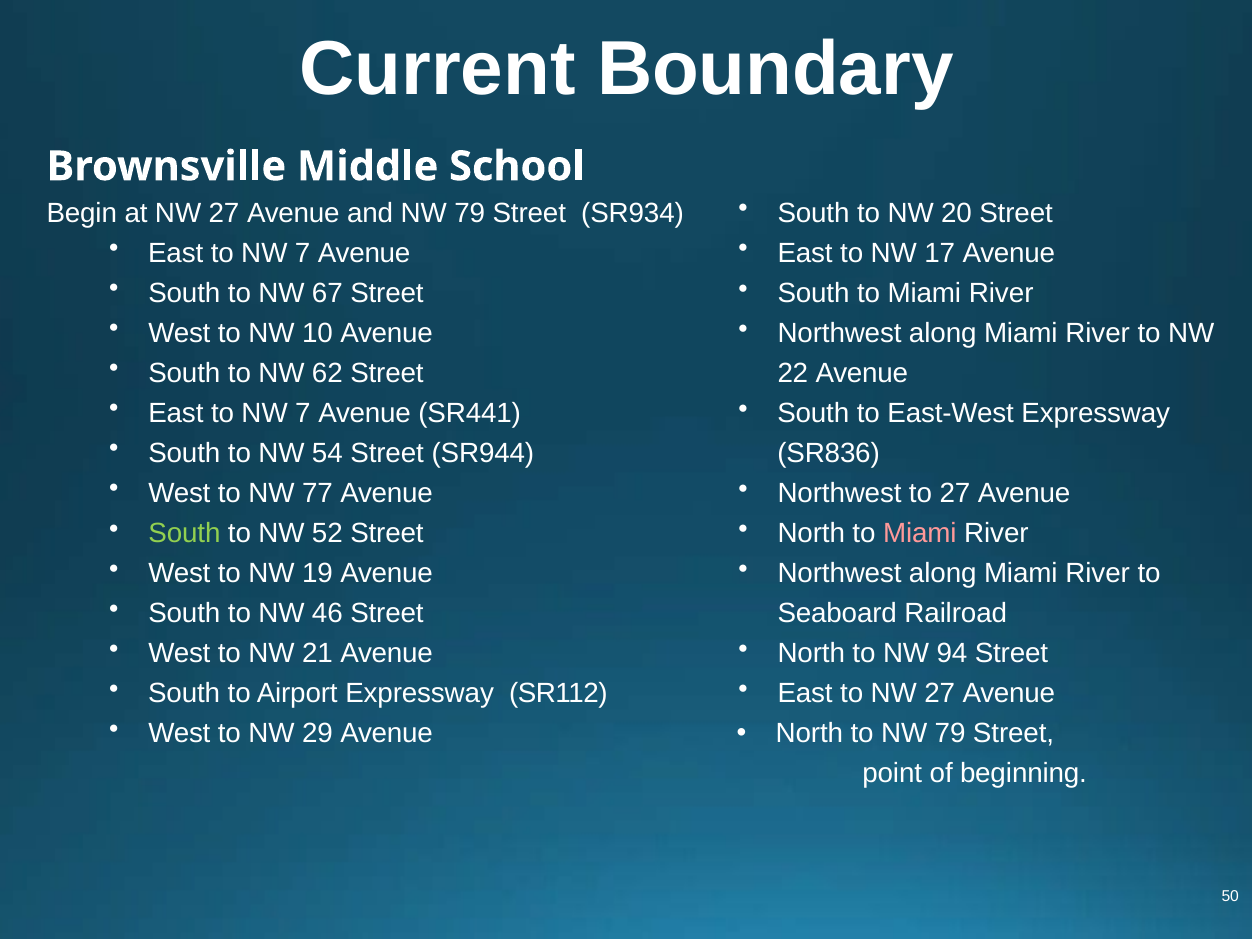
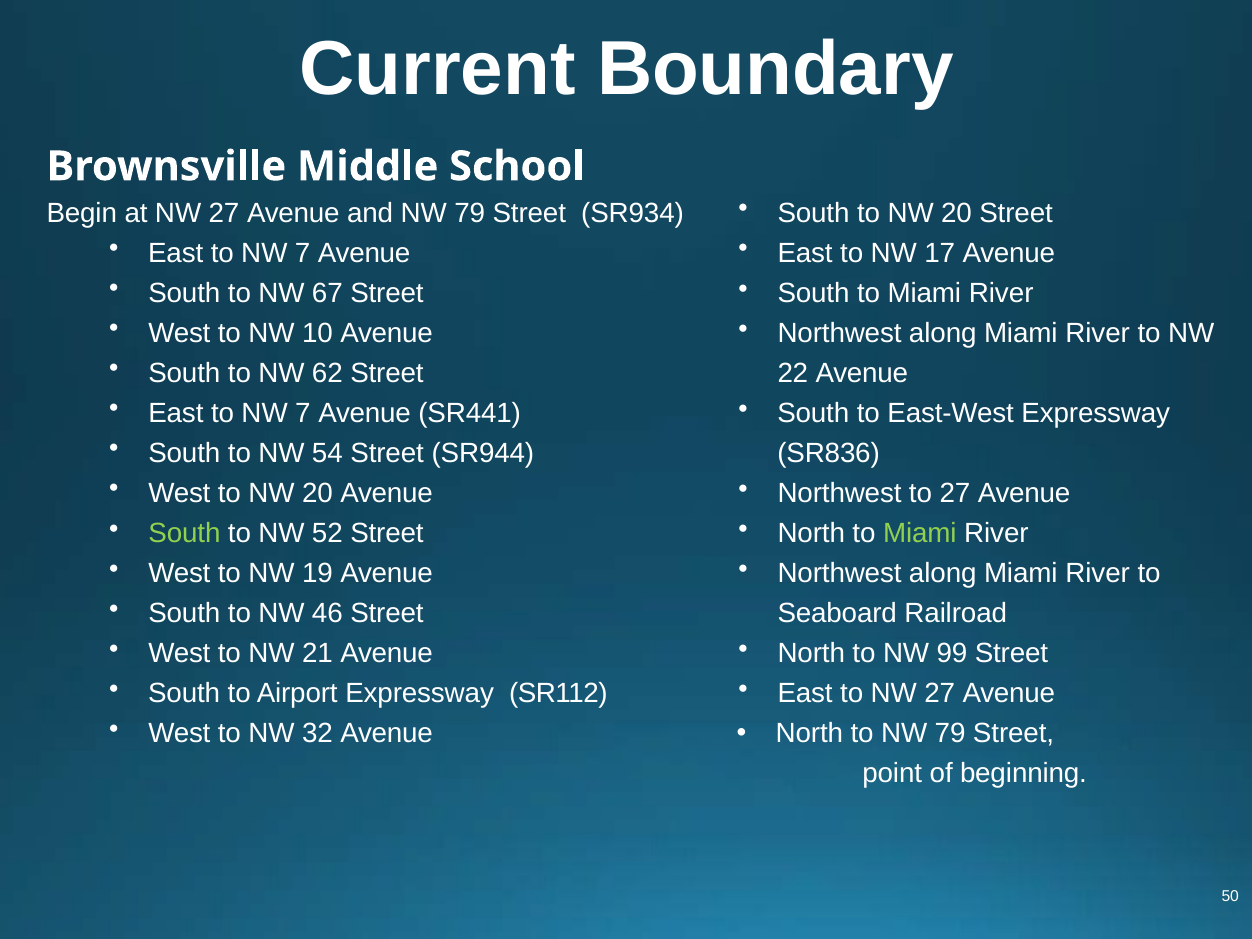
West to NW 77: 77 -> 20
Miami at (920, 534) colour: pink -> light green
94: 94 -> 99
29: 29 -> 32
